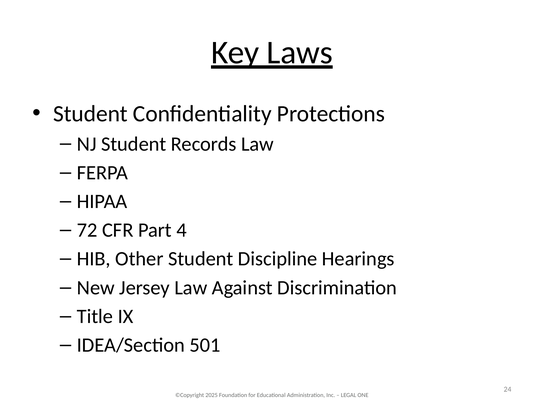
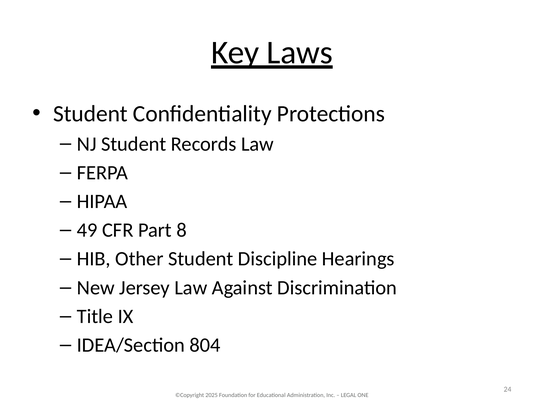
72: 72 -> 49
4: 4 -> 8
501: 501 -> 804
